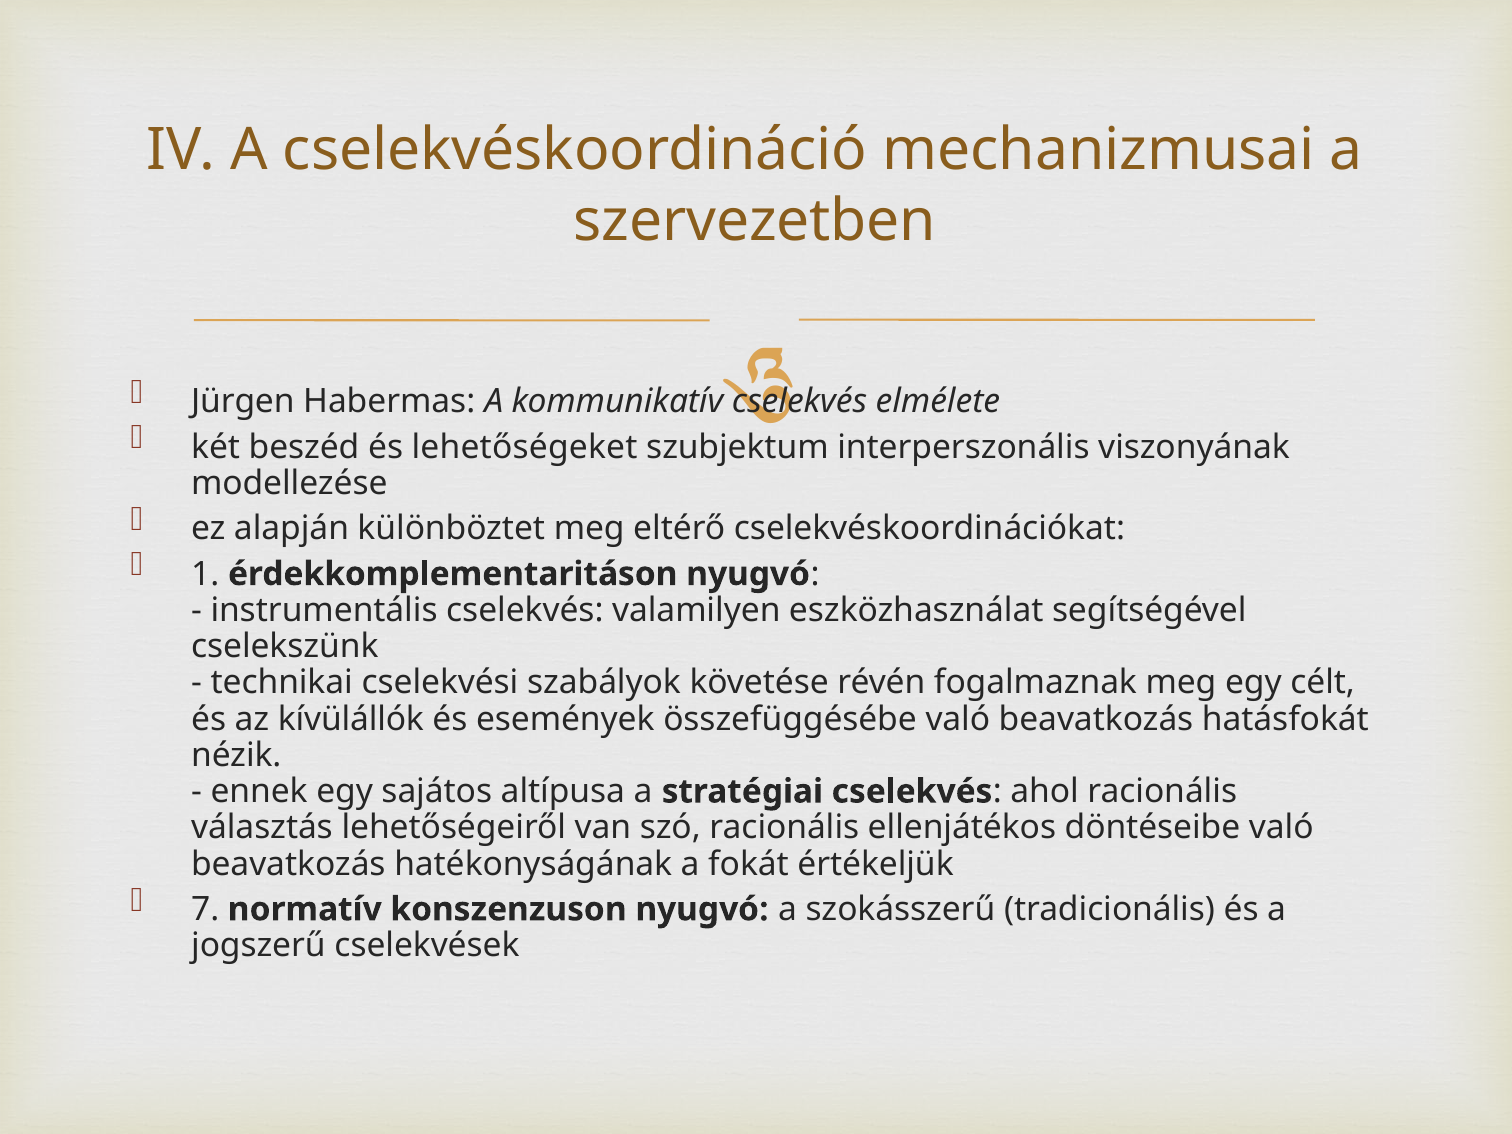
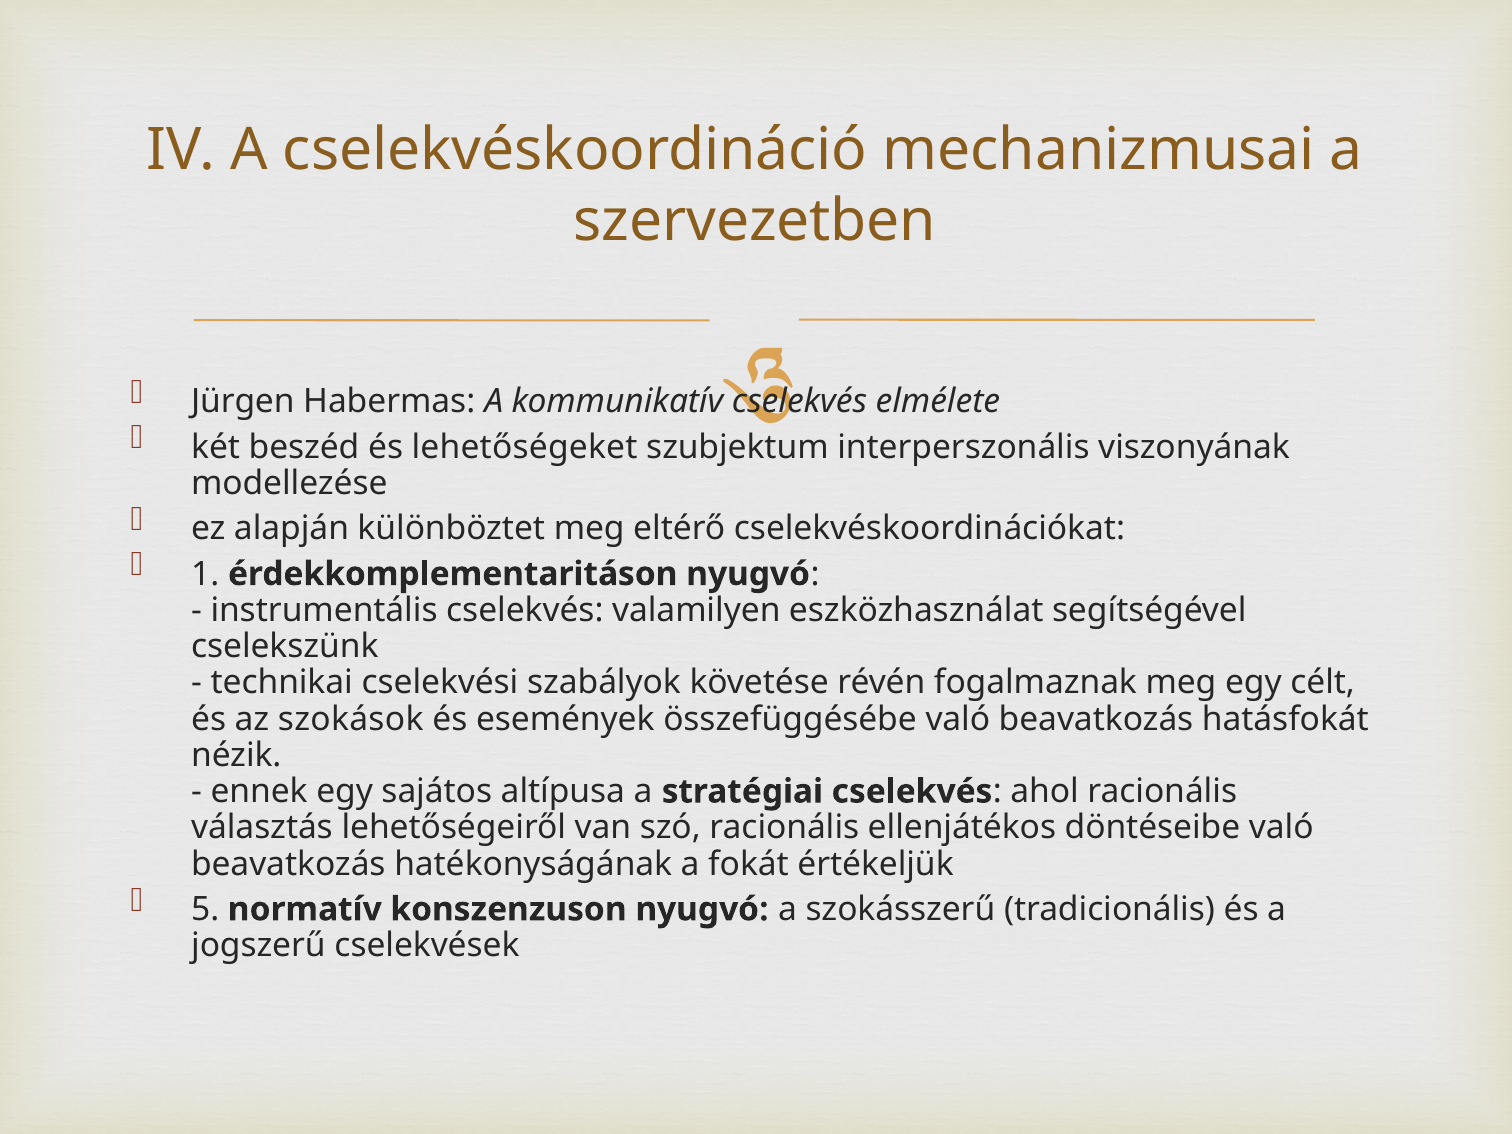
kívülállók: kívülállók -> szokások
7: 7 -> 5
